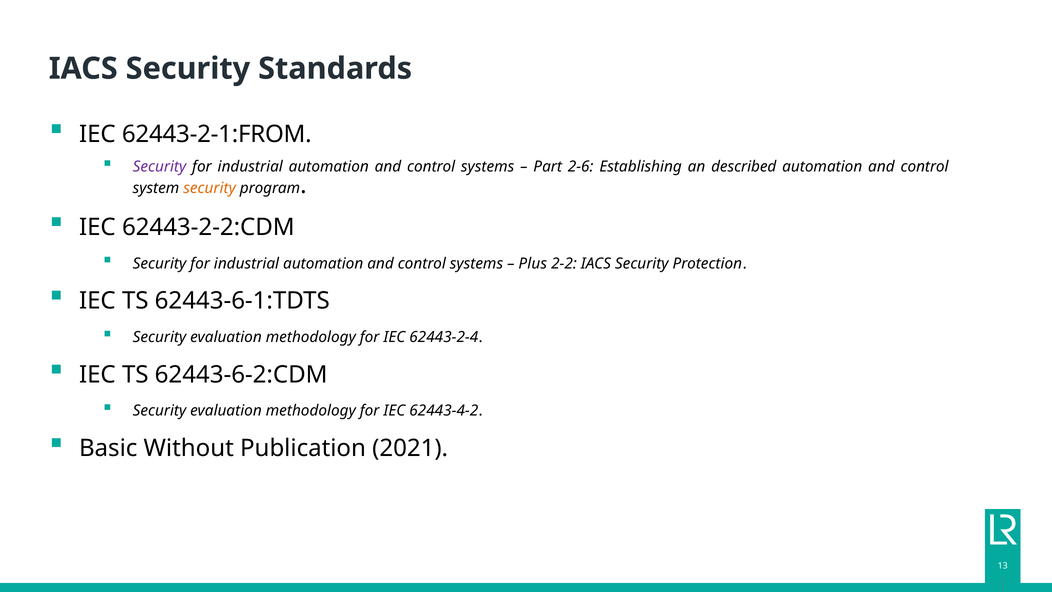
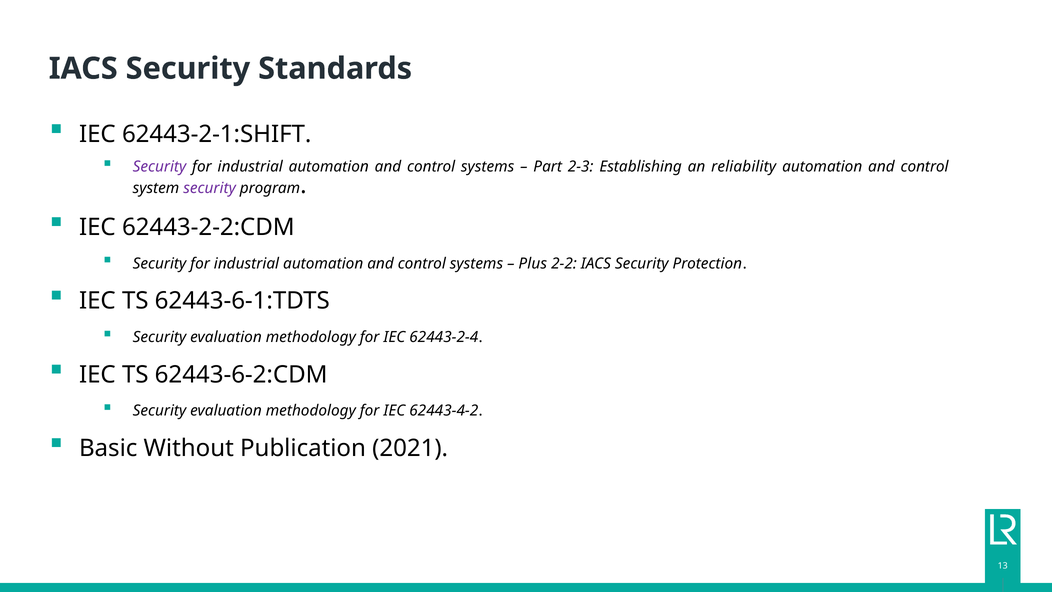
62443-2-1:FROM: 62443-2-1:FROM -> 62443-2-1:SHIFT
2-6: 2-6 -> 2-3
described: described -> reliability
security at (210, 188) colour: orange -> purple
